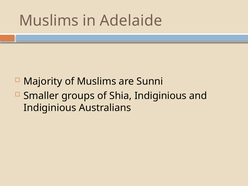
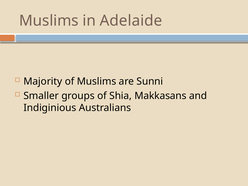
Shia Indiginious: Indiginious -> Makkasans
